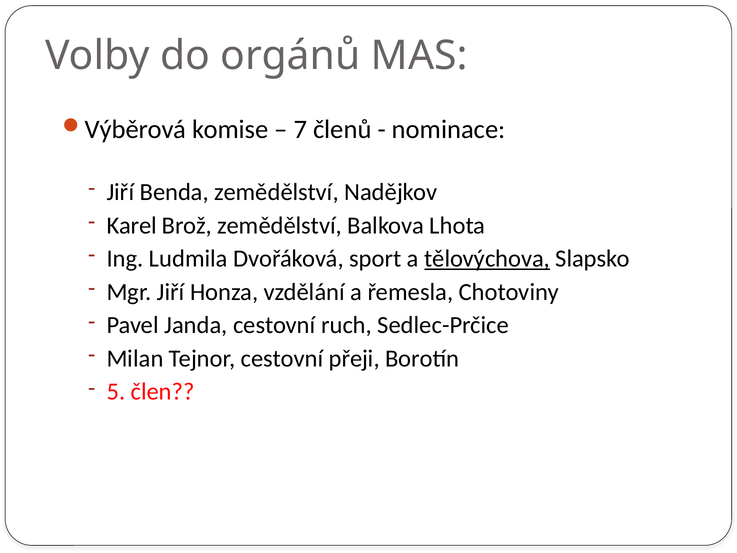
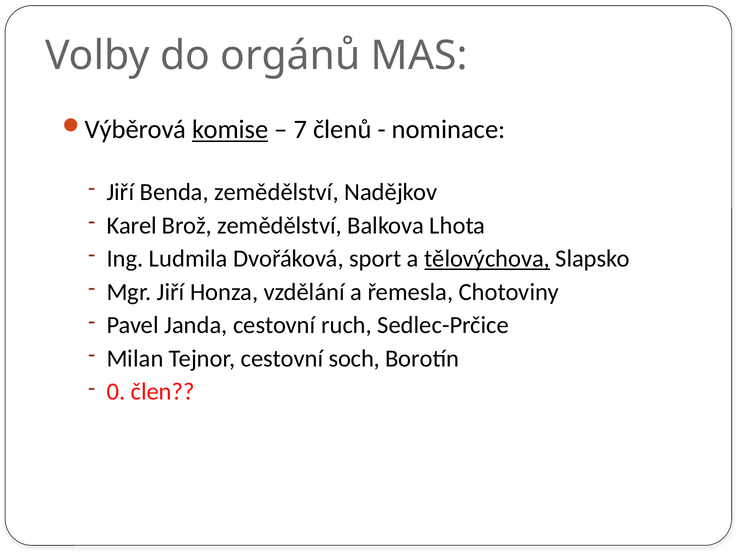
komise underline: none -> present
přeji: přeji -> soch
5: 5 -> 0
